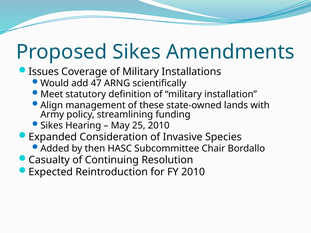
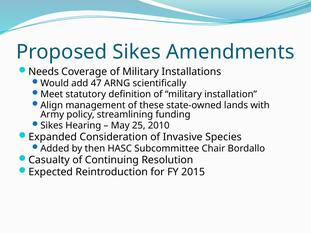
Issues: Issues -> Needs
FY 2010: 2010 -> 2015
